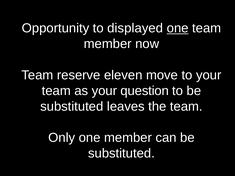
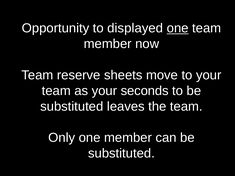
eleven: eleven -> sheets
question: question -> seconds
